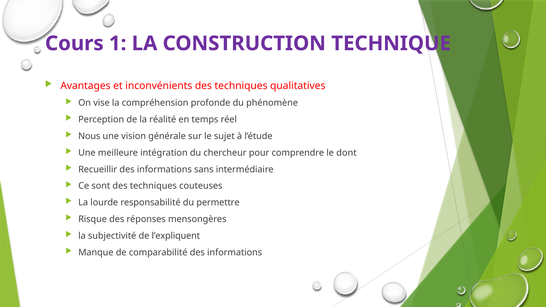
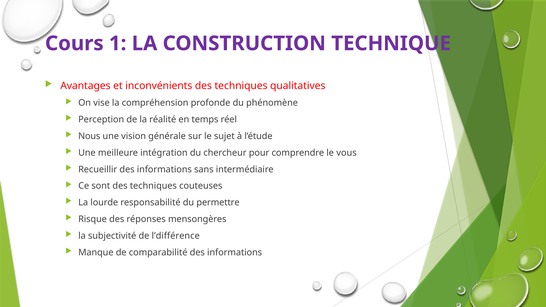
dont: dont -> vous
l’expliquent: l’expliquent -> l’différence
